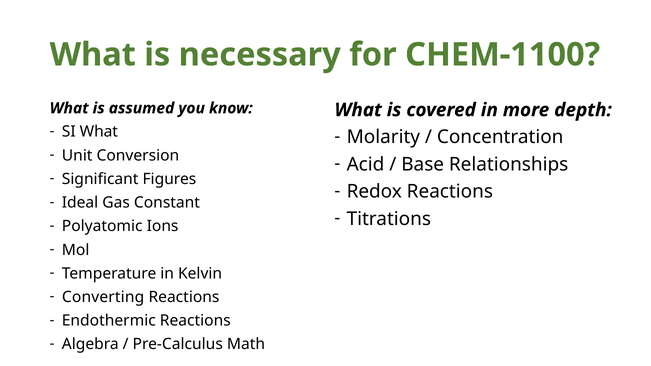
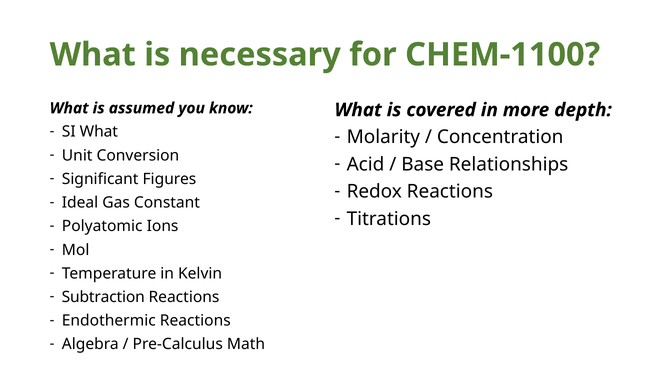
Converting: Converting -> Subtraction
